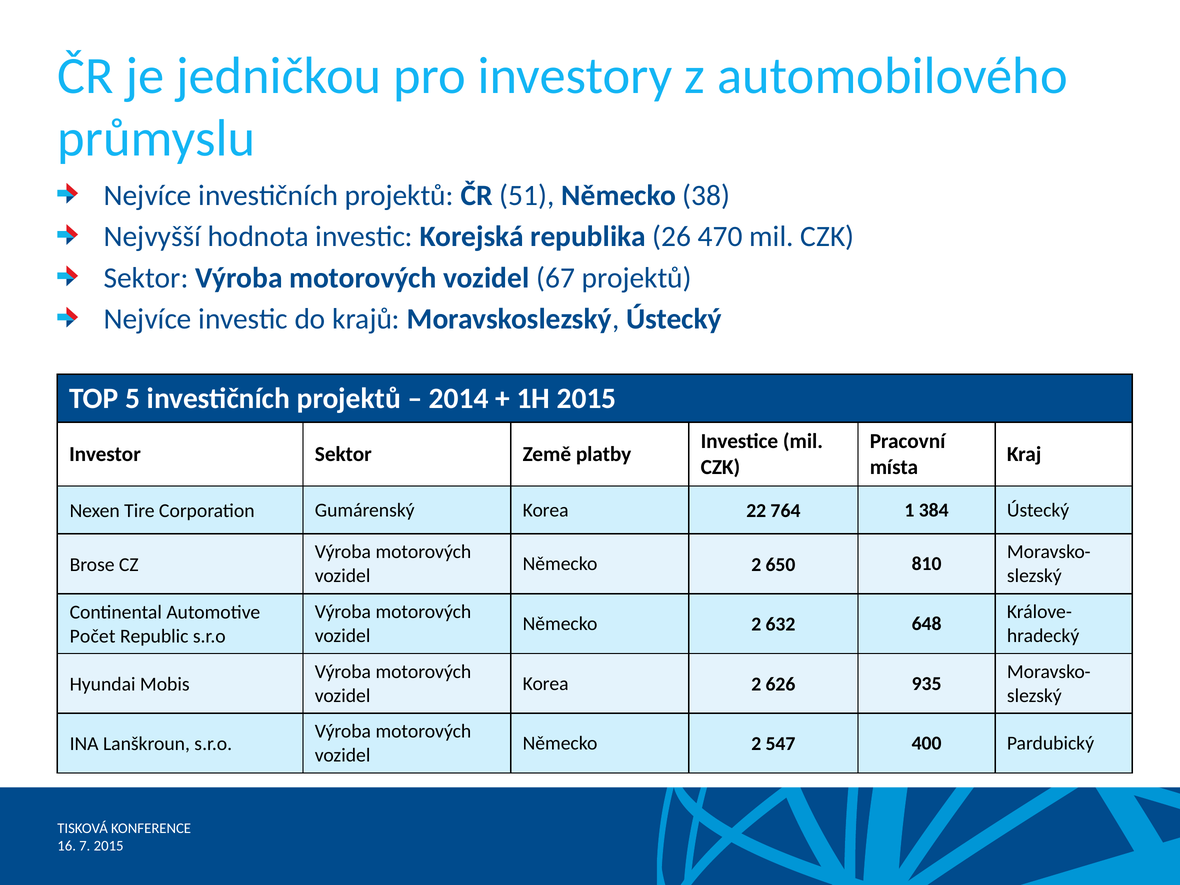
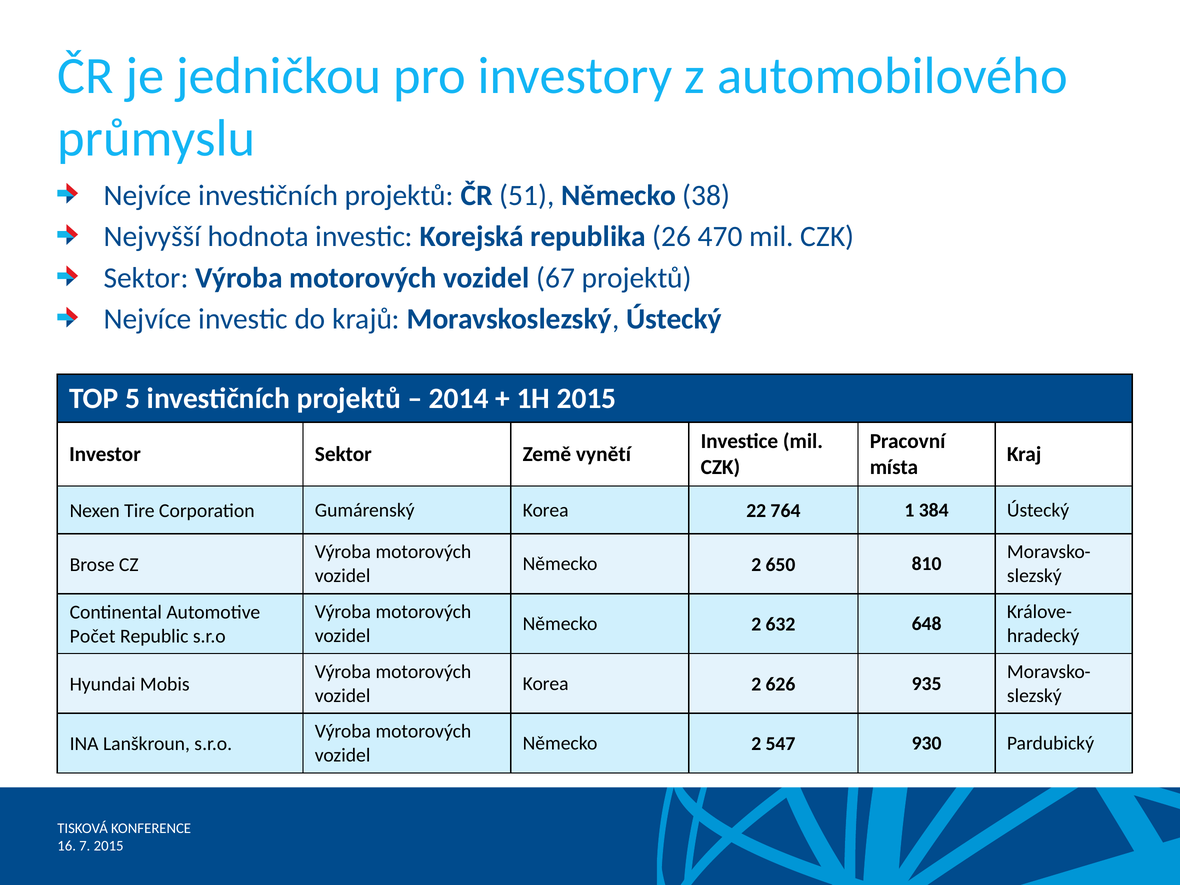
platby: platby -> vynětí
400: 400 -> 930
